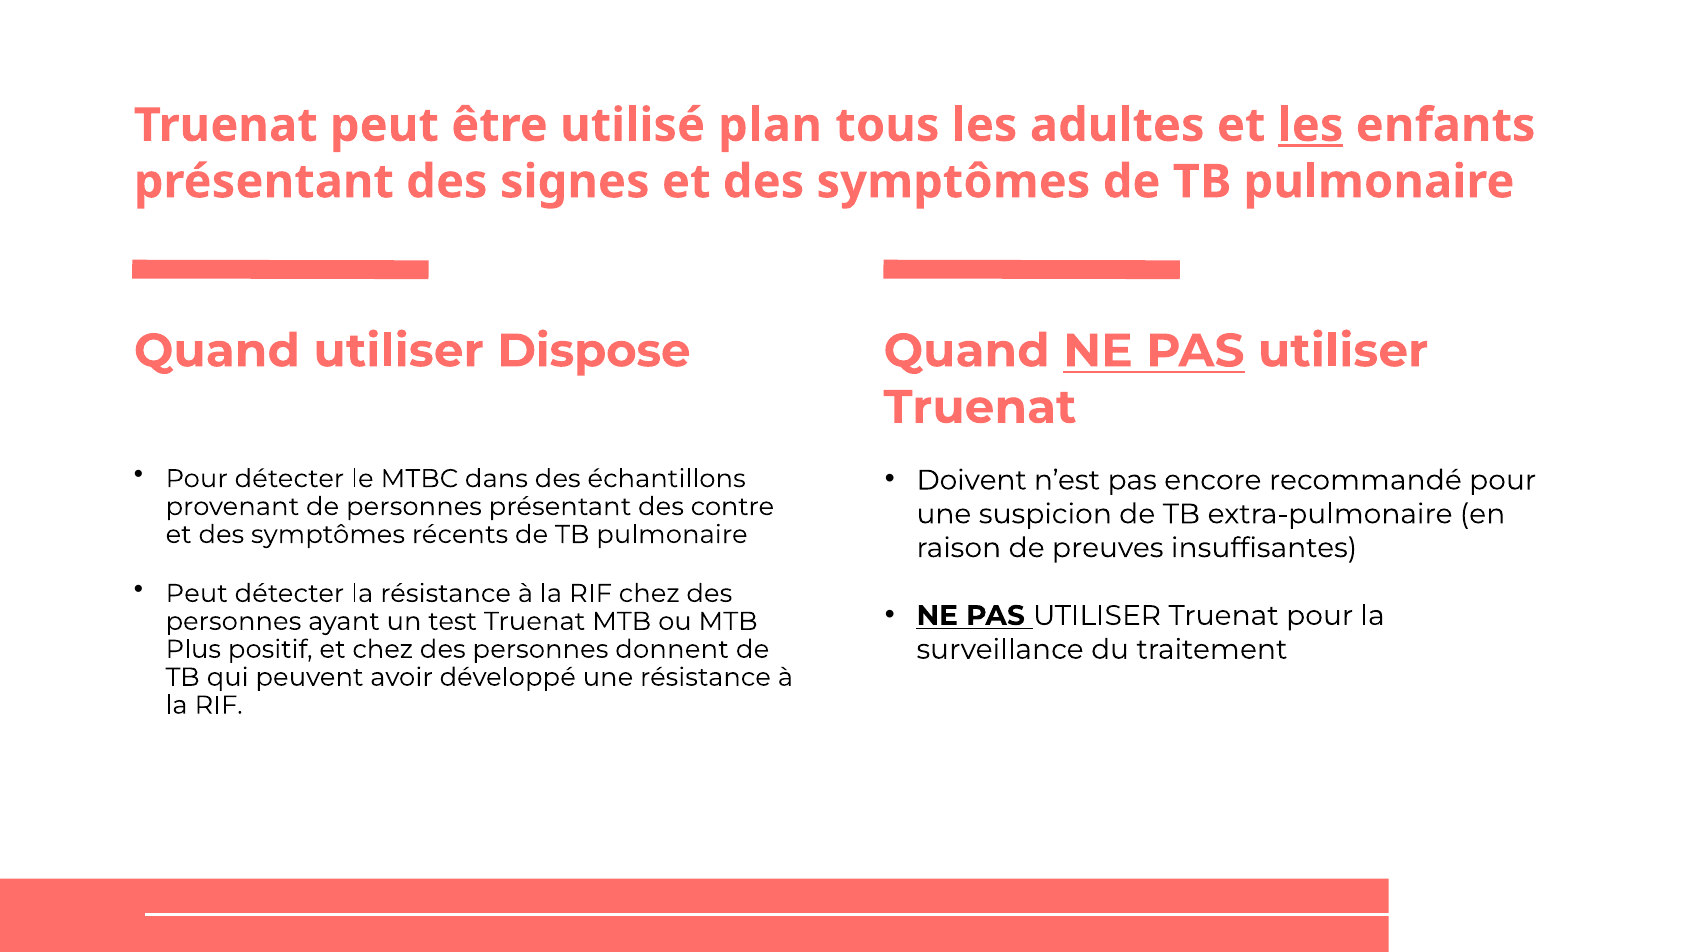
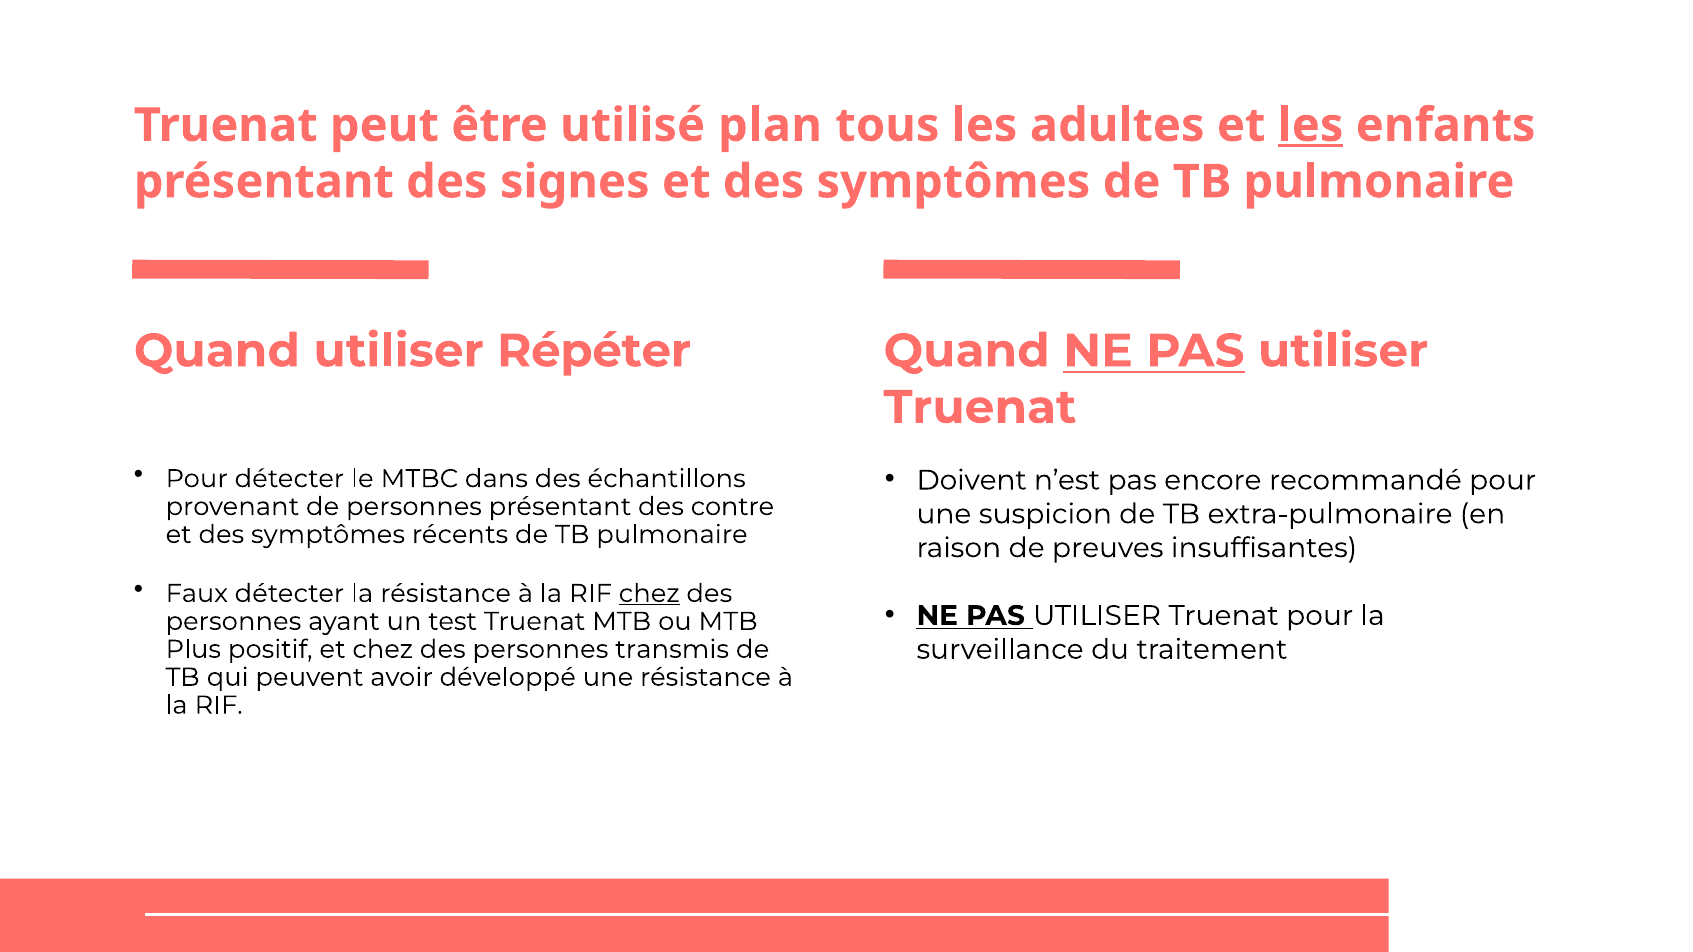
Dispose: Dispose -> Répéter
Peut at (197, 594): Peut -> Faux
chez at (649, 594) underline: none -> present
donnent: donnent -> transmis
